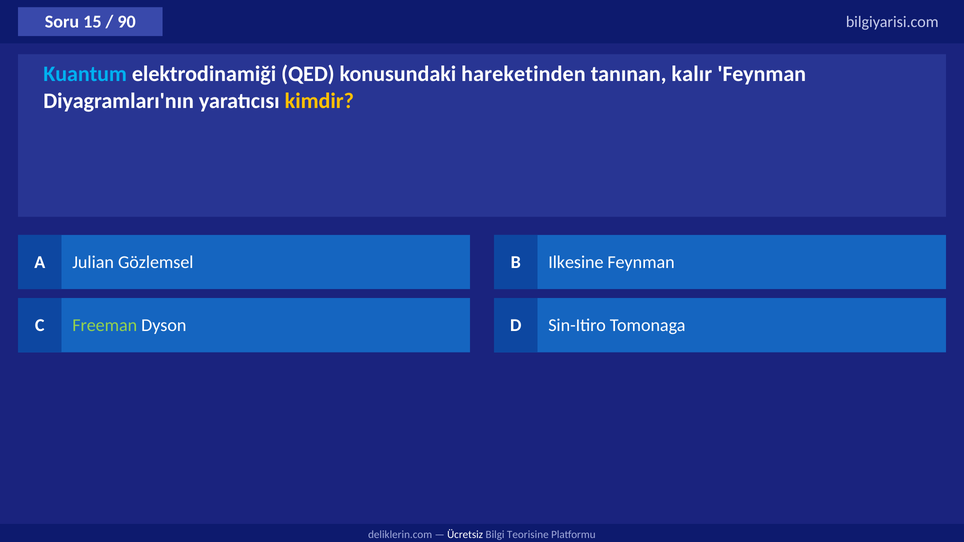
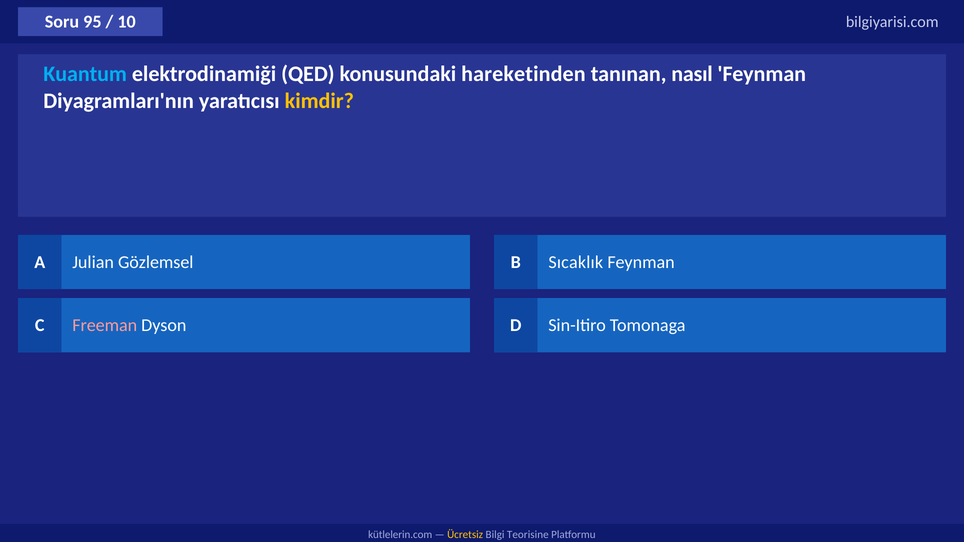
15: 15 -> 95
90: 90 -> 10
kalır: kalır -> nasıl
Ilkesine: Ilkesine -> Sıcaklık
Freeman colour: light green -> pink
deliklerin.com: deliklerin.com -> kütlelerin.com
Ücretsiz colour: white -> yellow
